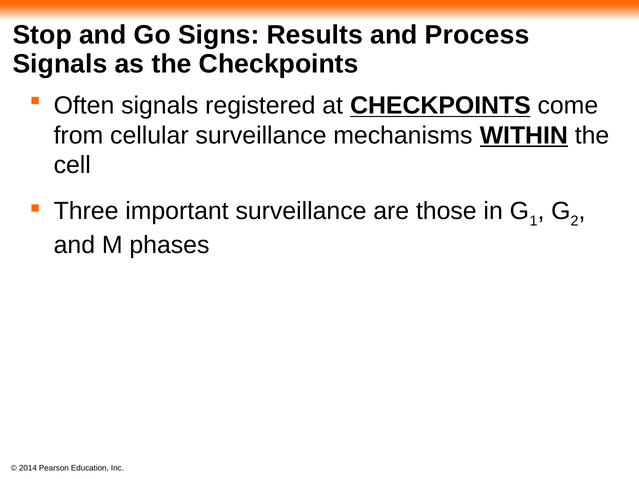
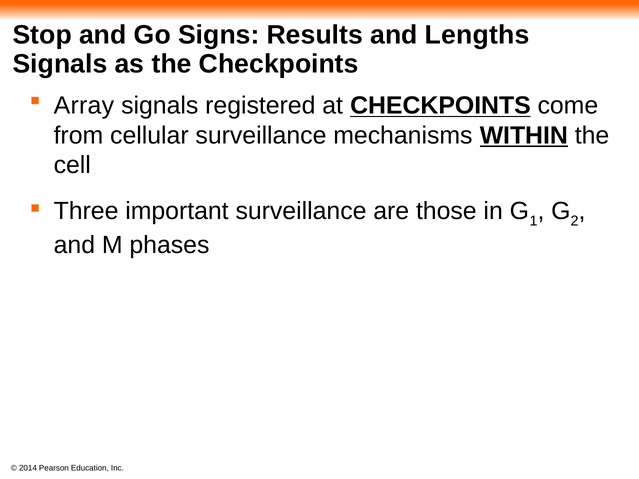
Process: Process -> Lengths
Often: Often -> Array
